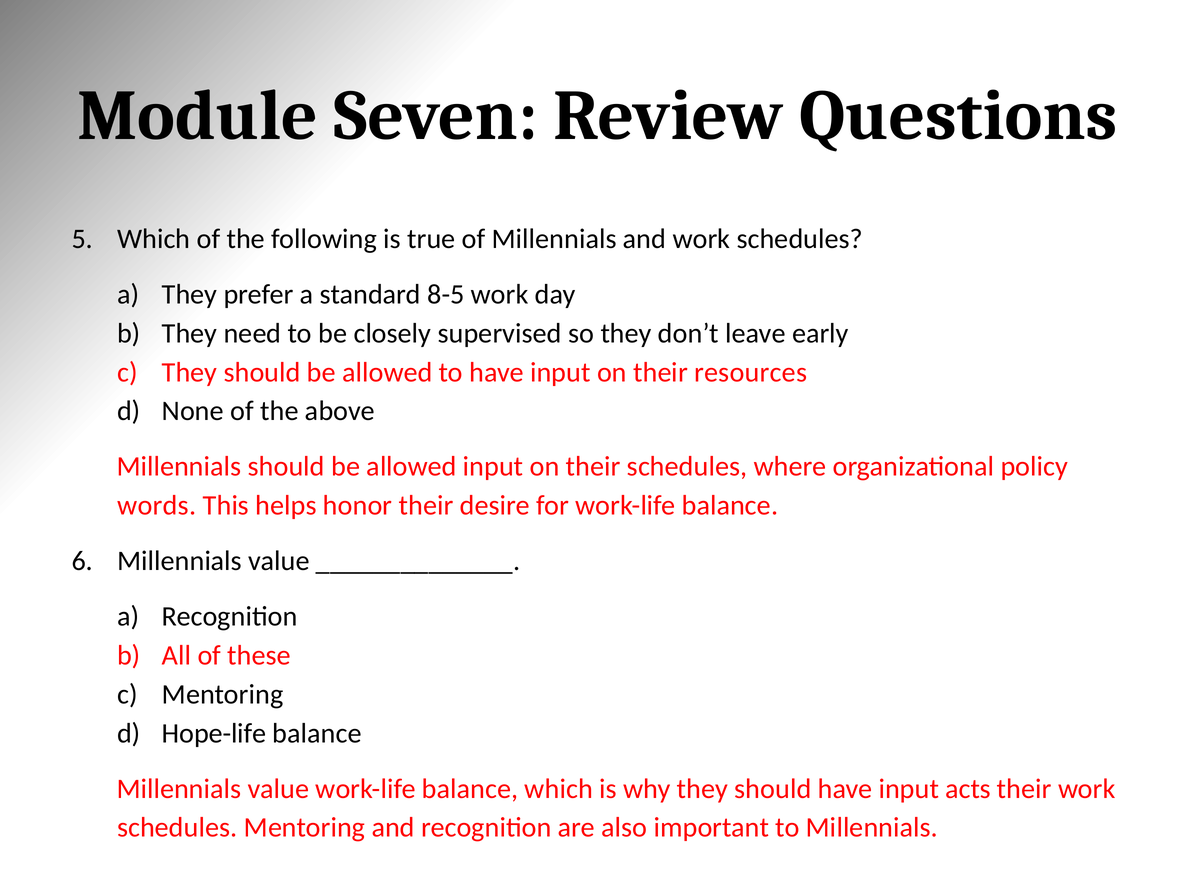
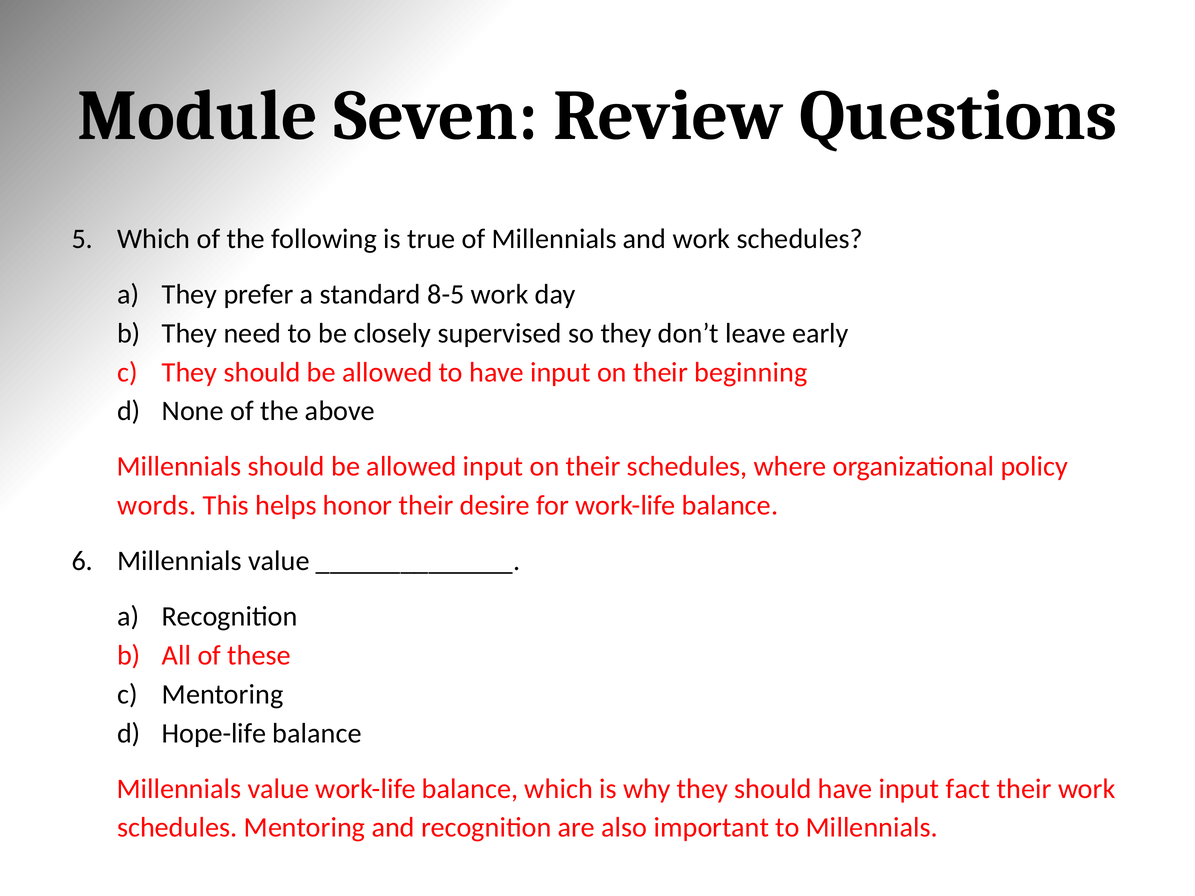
resources: resources -> beginning
acts: acts -> fact
